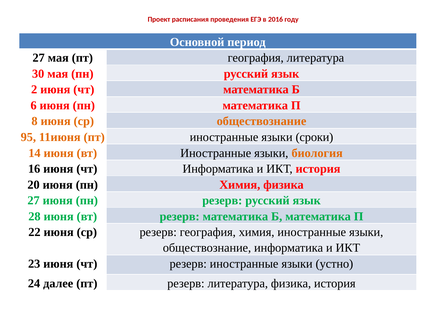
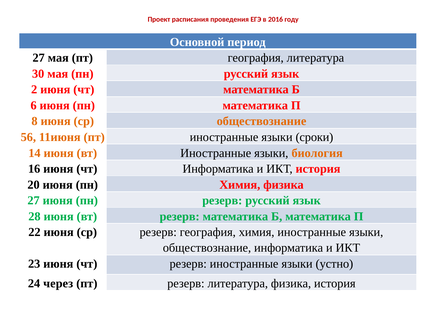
95: 95 -> 56
далее: далее -> через
